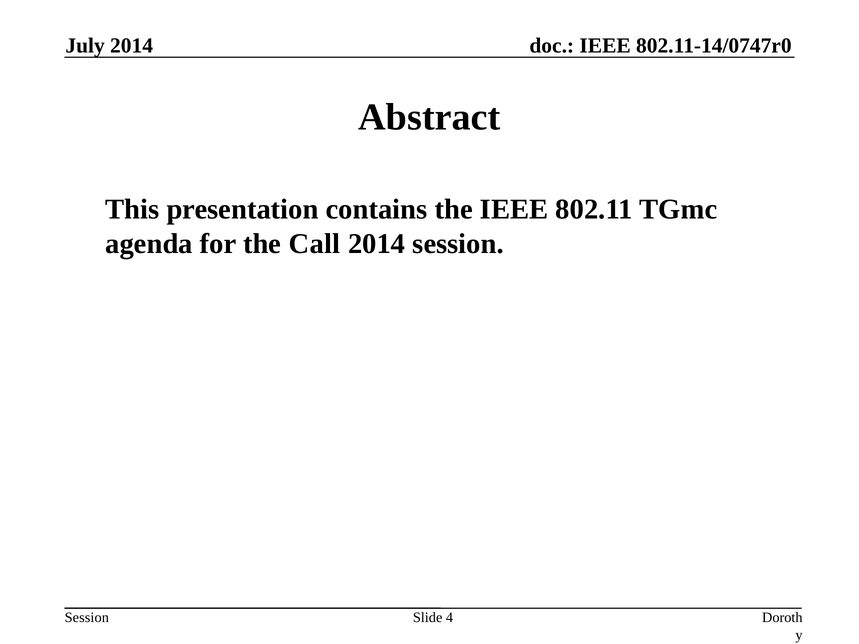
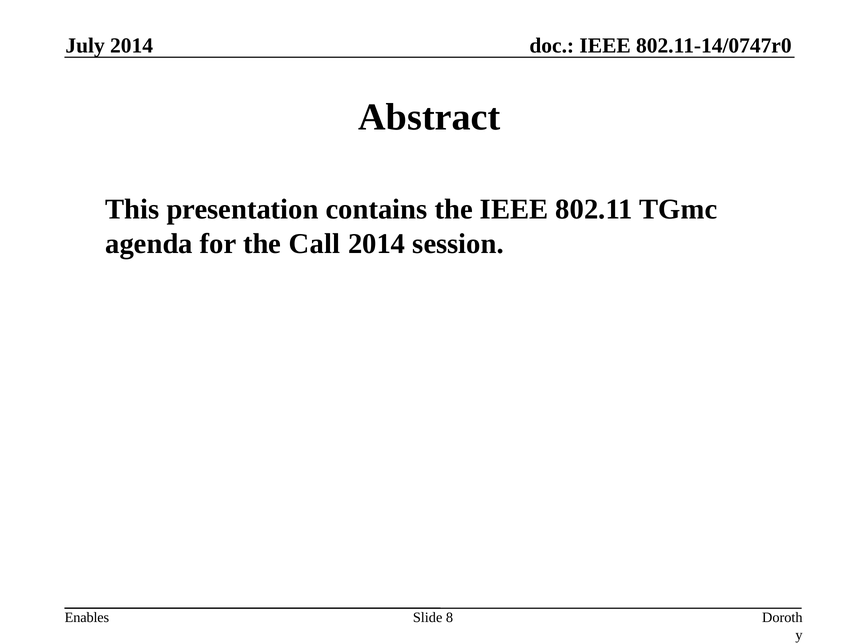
Session at (87, 618): Session -> Enables
4: 4 -> 8
